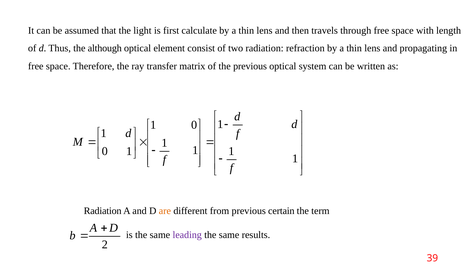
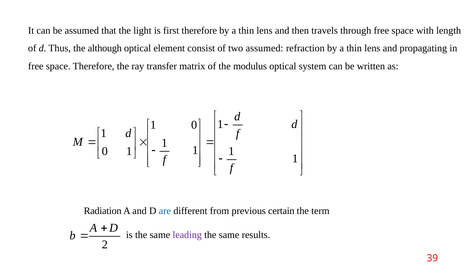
first calculate: calculate -> therefore
two radiation: radiation -> assumed
the previous: previous -> modulus
are colour: orange -> blue
